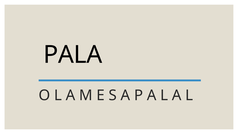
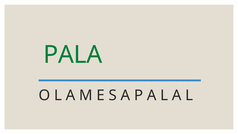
PALA colour: black -> green
